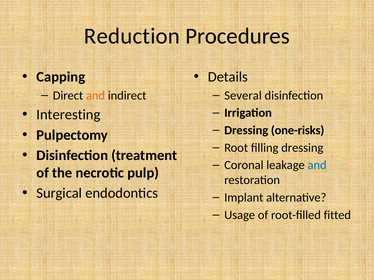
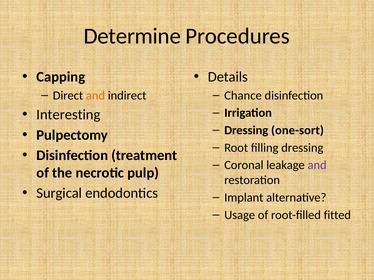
Reduction: Reduction -> Determine
Several: Several -> Chance
one-risks: one-risks -> one-sort
and at (317, 165) colour: blue -> purple
